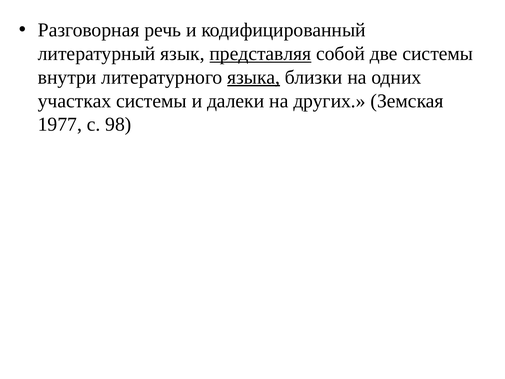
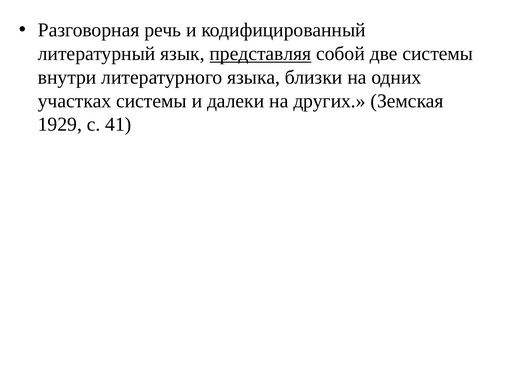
языка underline: present -> none
1977: 1977 -> 1929
98: 98 -> 41
